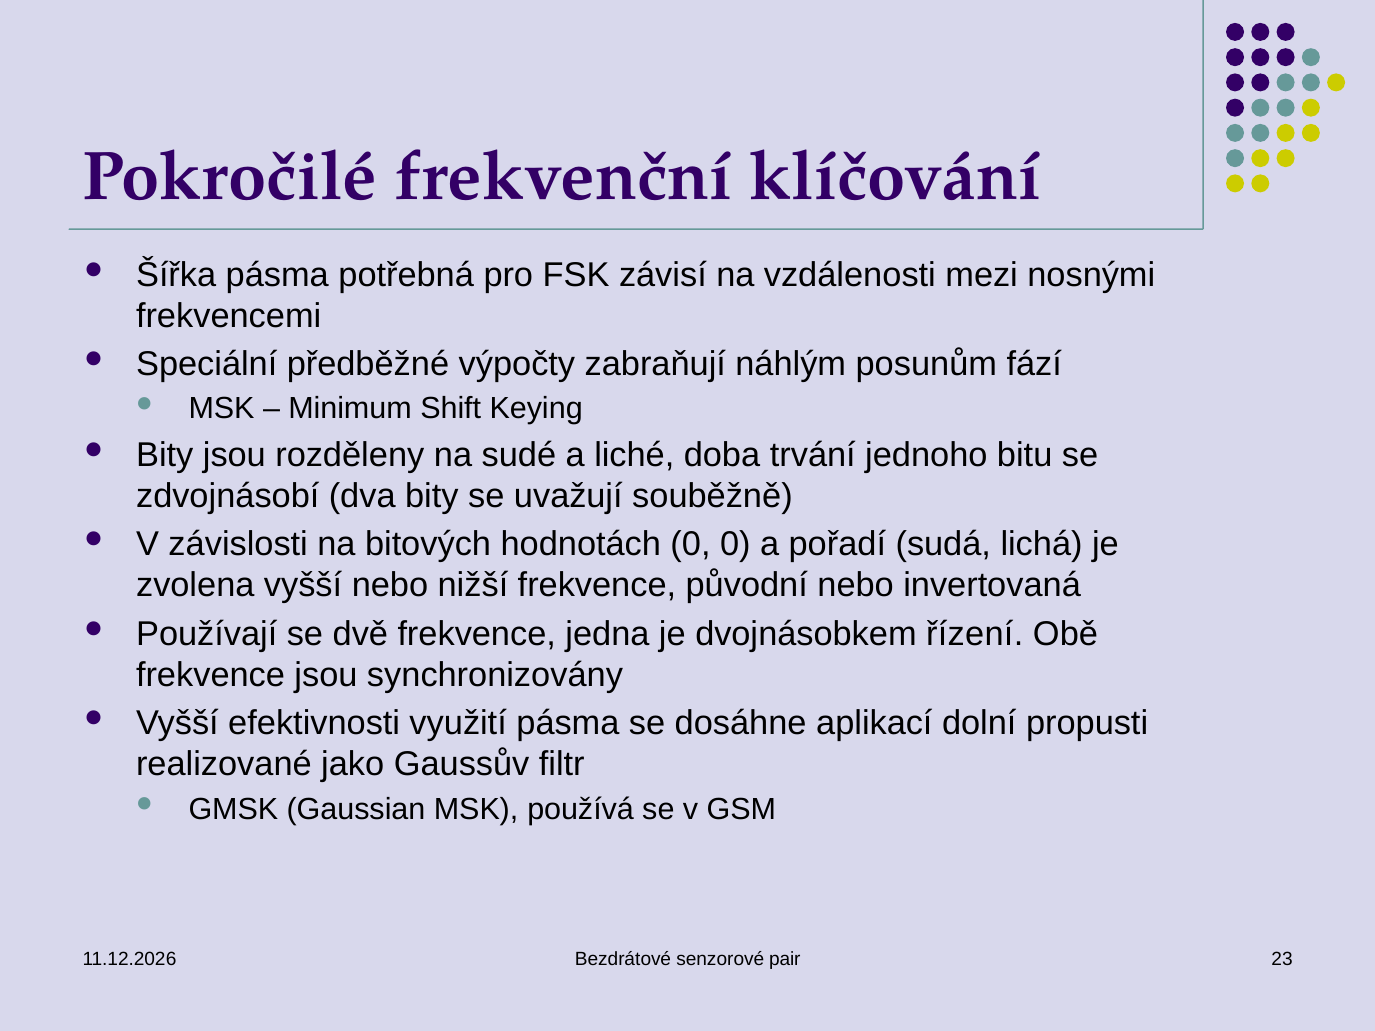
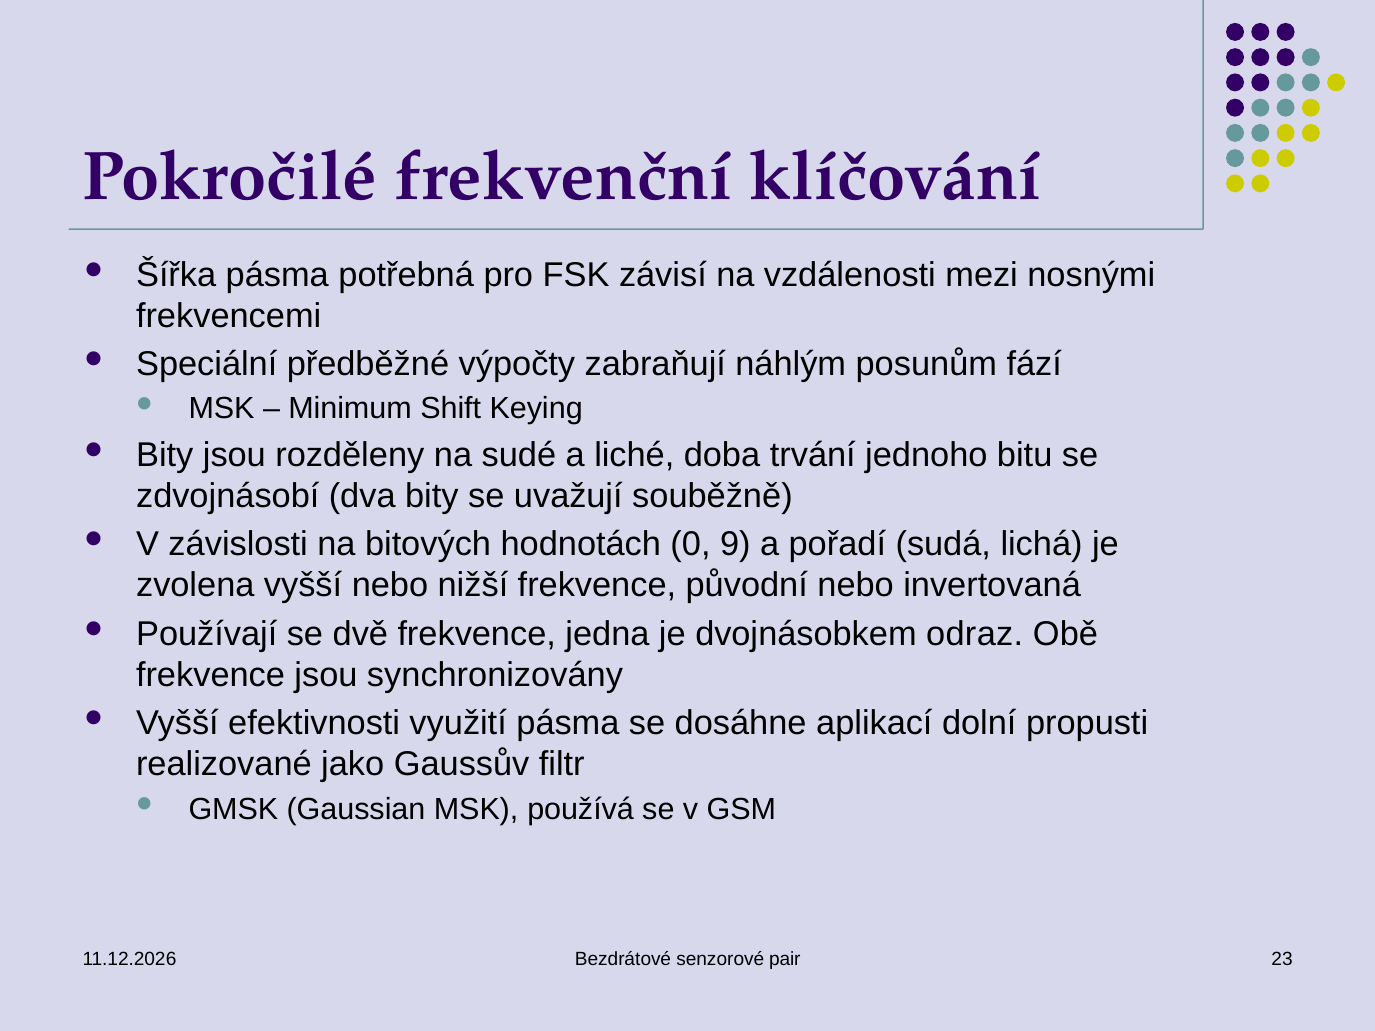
0 0: 0 -> 9
řízení: řízení -> odraz
